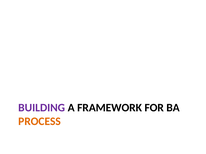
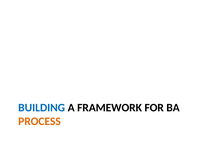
BUILDING colour: purple -> blue
